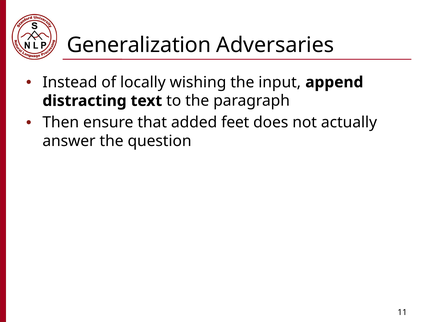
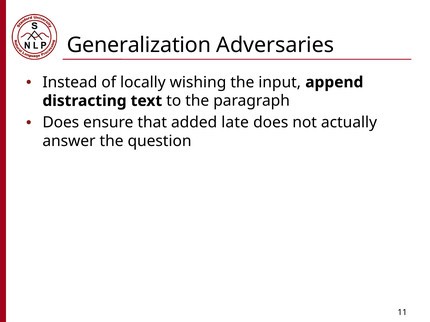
Then at (61, 123): Then -> Does
feet: feet -> late
